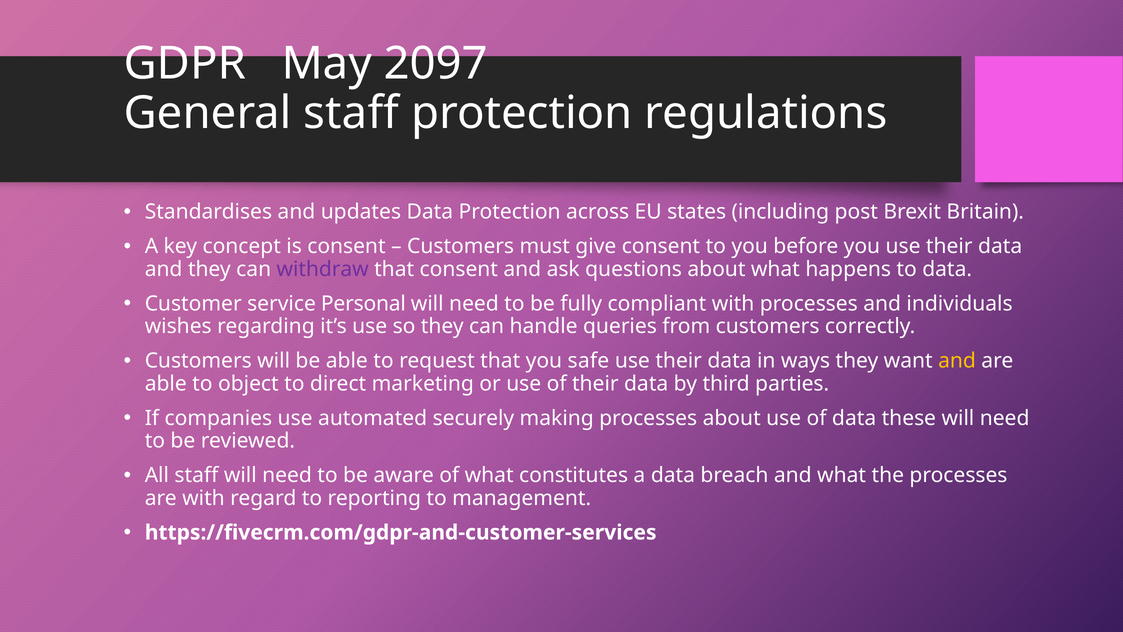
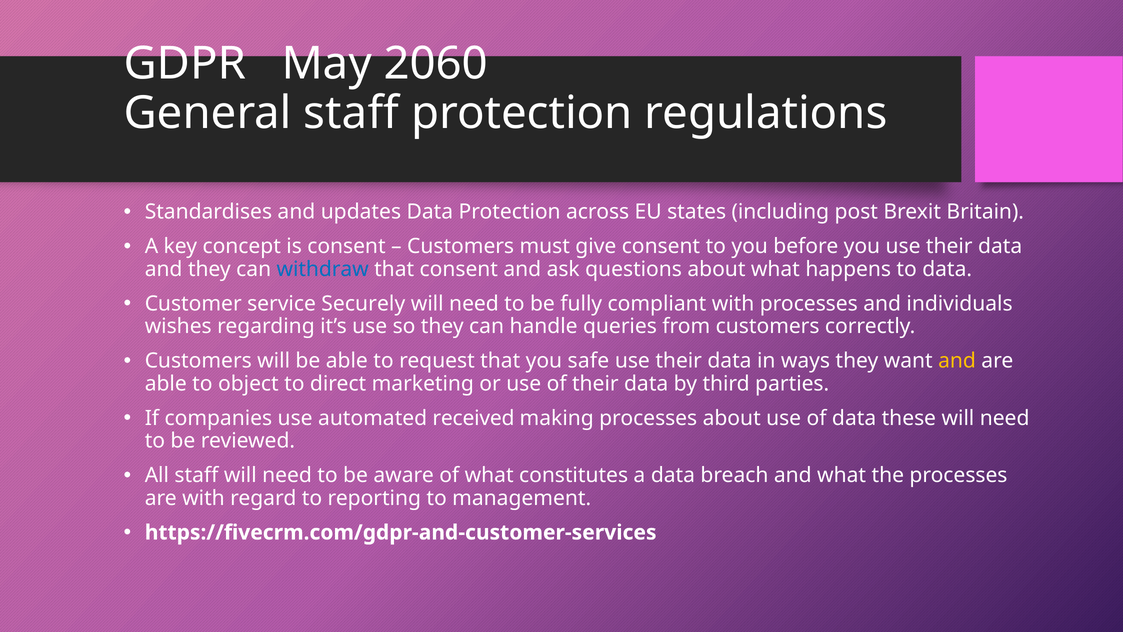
2097: 2097 -> 2060
withdraw colour: purple -> blue
Personal: Personal -> Securely
securely: securely -> received
